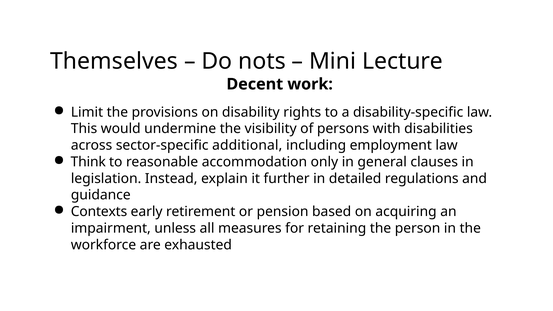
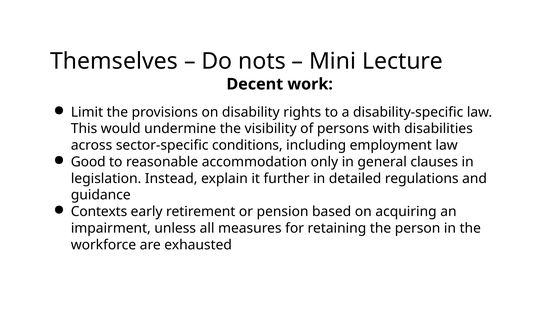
additional: additional -> conditions
Think: Think -> Good
